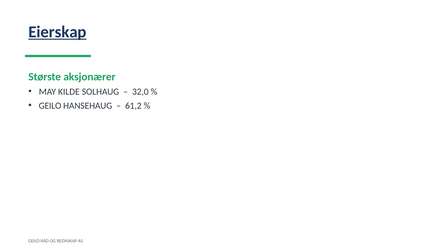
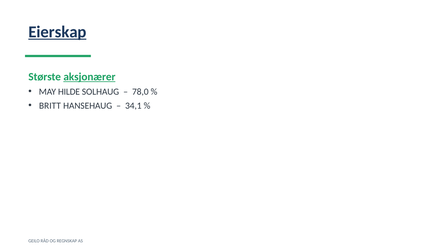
aksjonærer underline: none -> present
KILDE: KILDE -> HILDE
32,0: 32,0 -> 78,0
GEILO at (50, 106): GEILO -> BRITT
61,2: 61,2 -> 34,1
